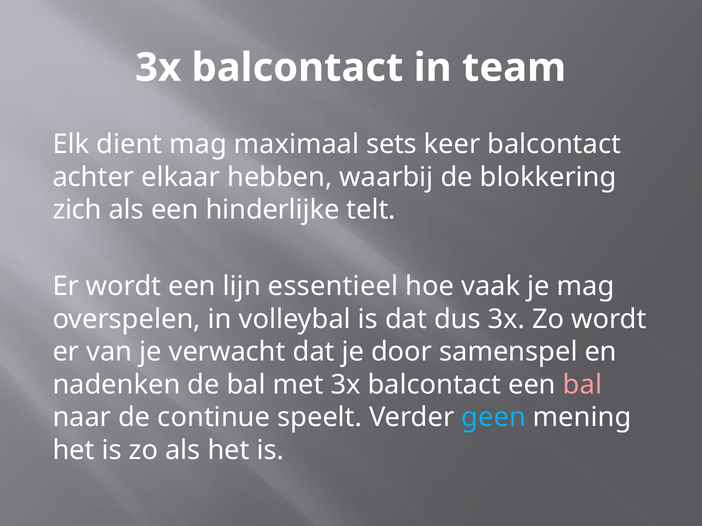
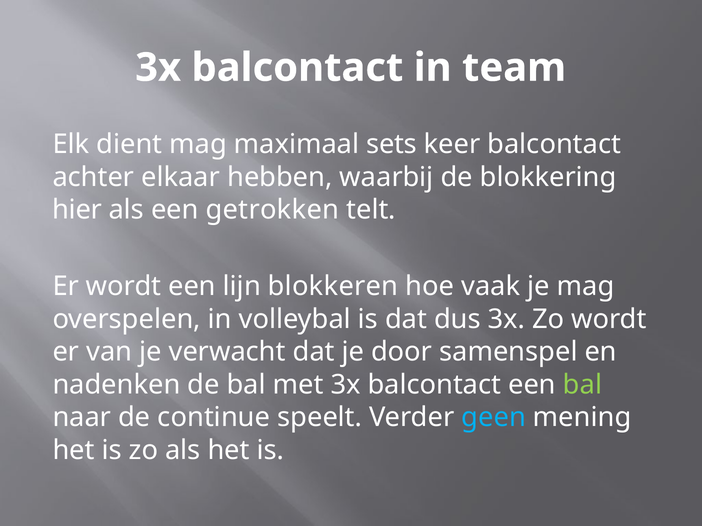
zich: zich -> hier
hinderlijke: hinderlijke -> getrokken
essentieel: essentieel -> blokkeren
bal at (583, 385) colour: pink -> light green
